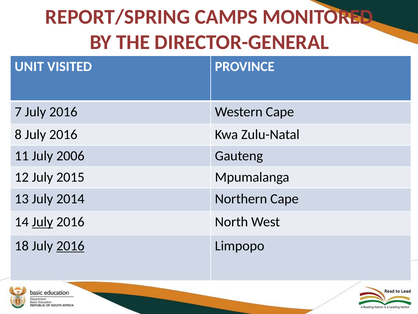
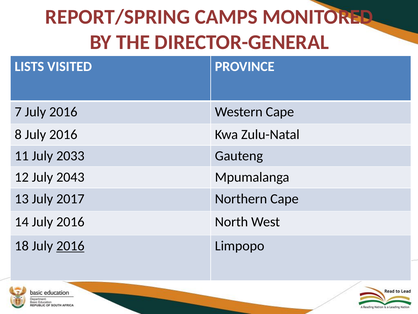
UNIT: UNIT -> LISTS
2006: 2006 -> 2033
2015: 2015 -> 2043
2014: 2014 -> 2017
July at (42, 222) underline: present -> none
